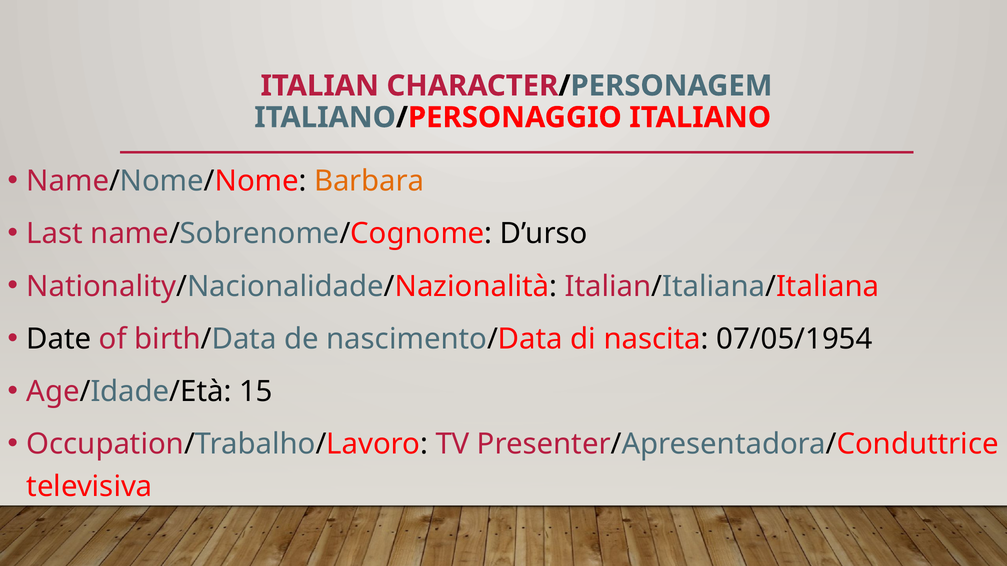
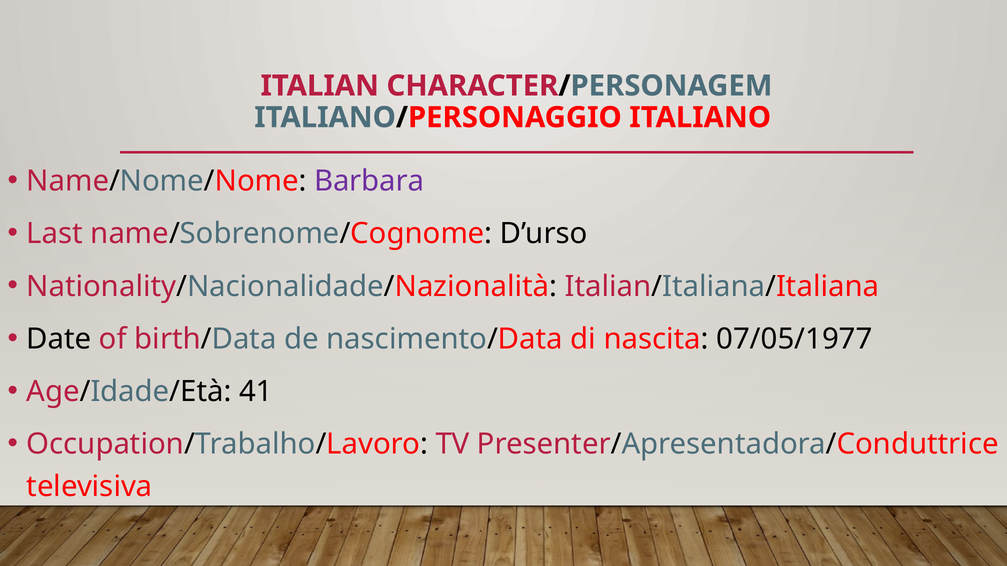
Barbara colour: orange -> purple
07/05/1954: 07/05/1954 -> 07/05/1977
15: 15 -> 41
